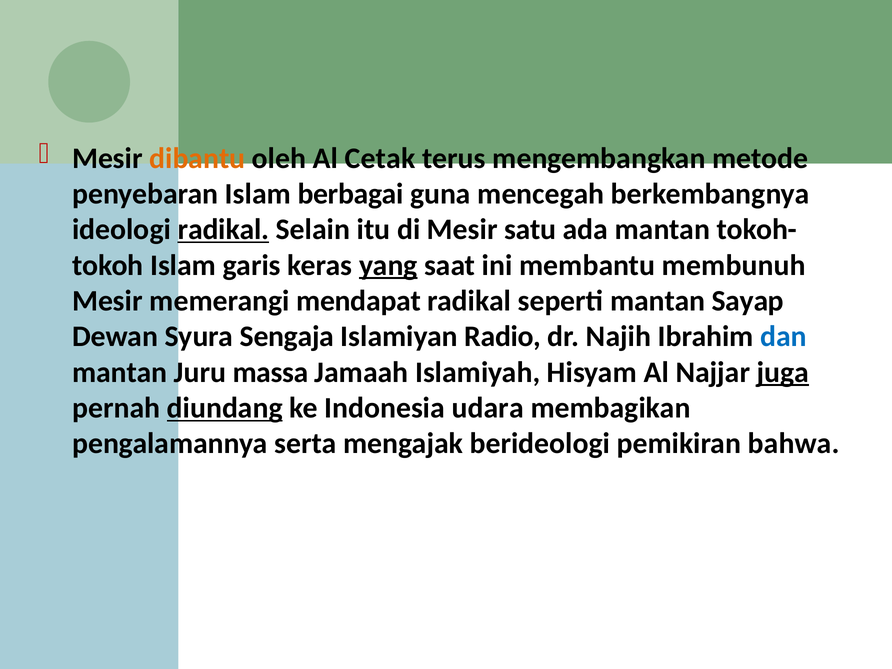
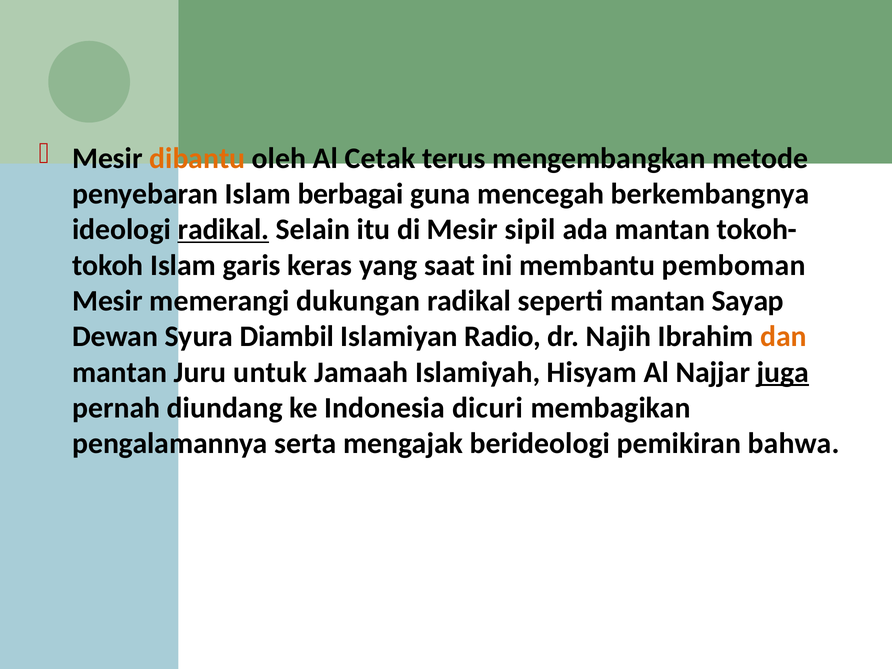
satu: satu -> sipil
yang underline: present -> none
membunuh: membunuh -> pemboman
mendapat: mendapat -> dukungan
Sengaja: Sengaja -> Diambil
dan colour: blue -> orange
massa: massa -> untuk
diundang underline: present -> none
udara: udara -> dicuri
